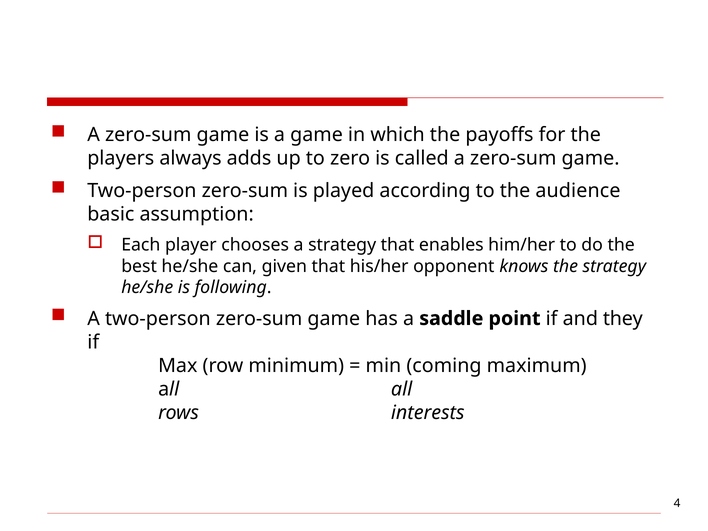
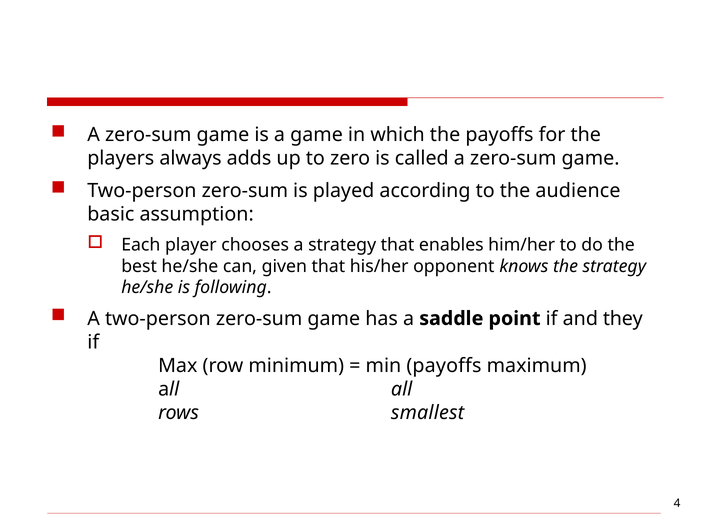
min coming: coming -> payoffs
interests: interests -> smallest
